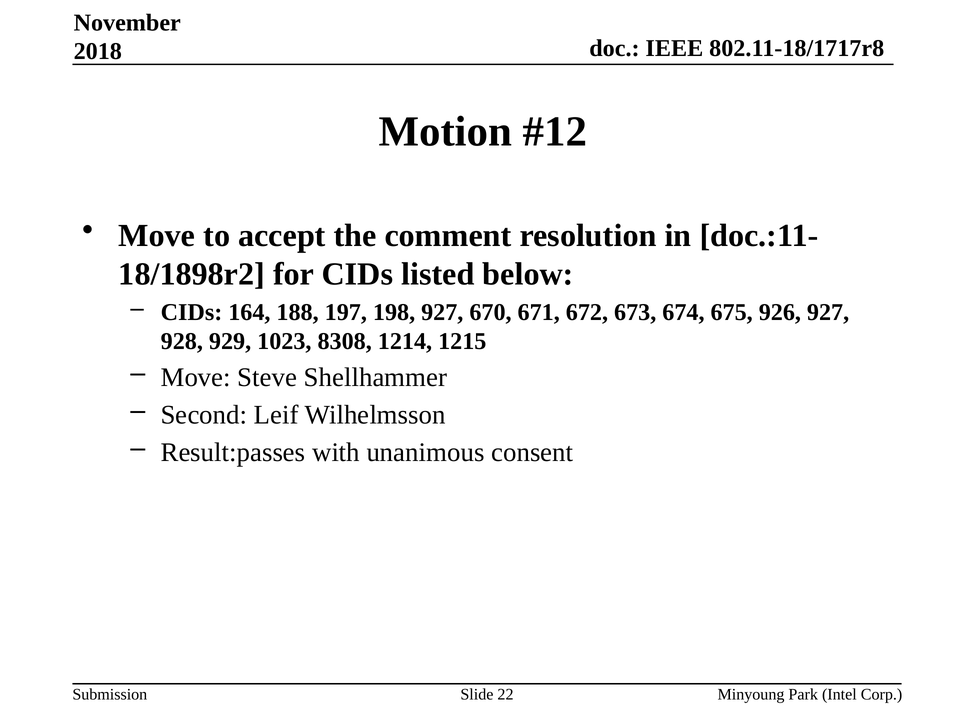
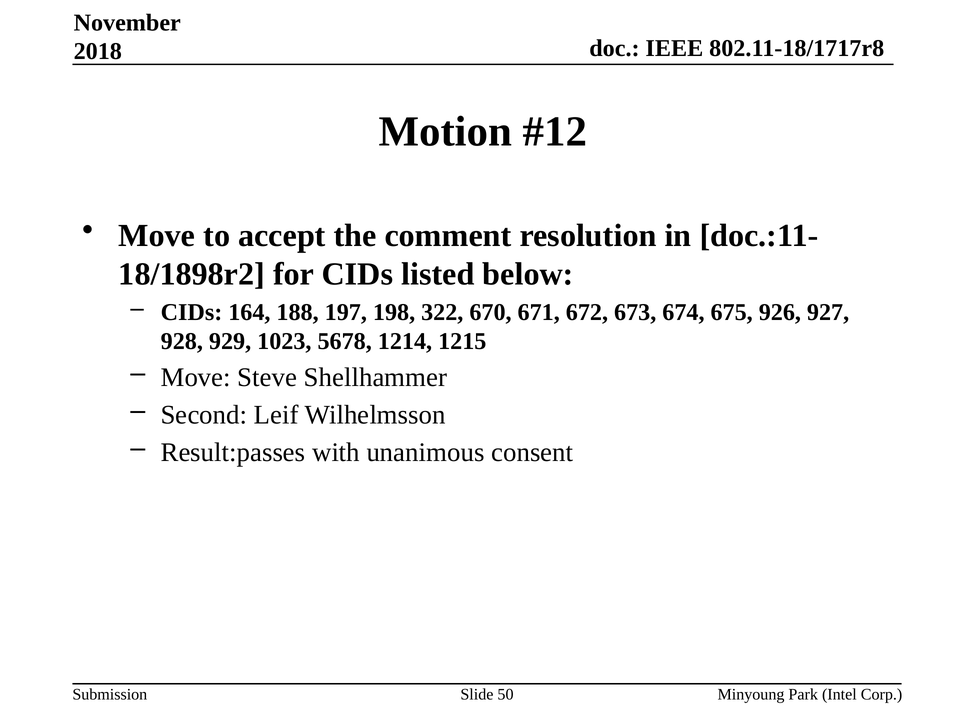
198 927: 927 -> 322
8308: 8308 -> 5678
22: 22 -> 50
